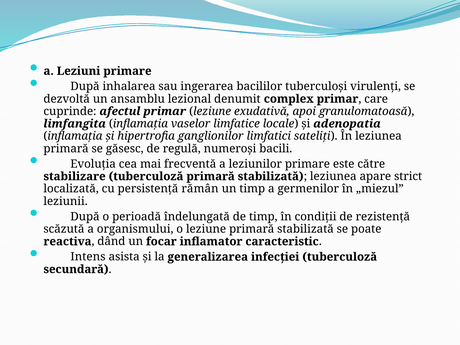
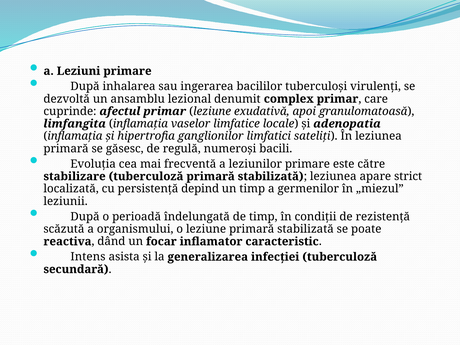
rămân: rămân -> depind
